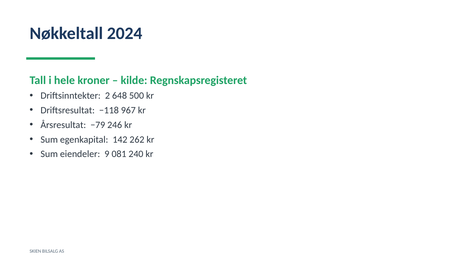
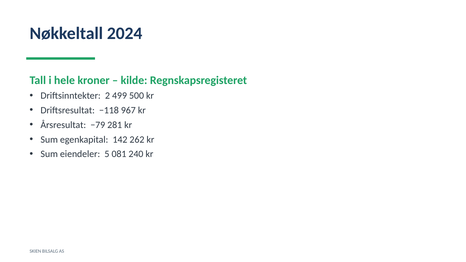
648: 648 -> 499
246: 246 -> 281
9: 9 -> 5
